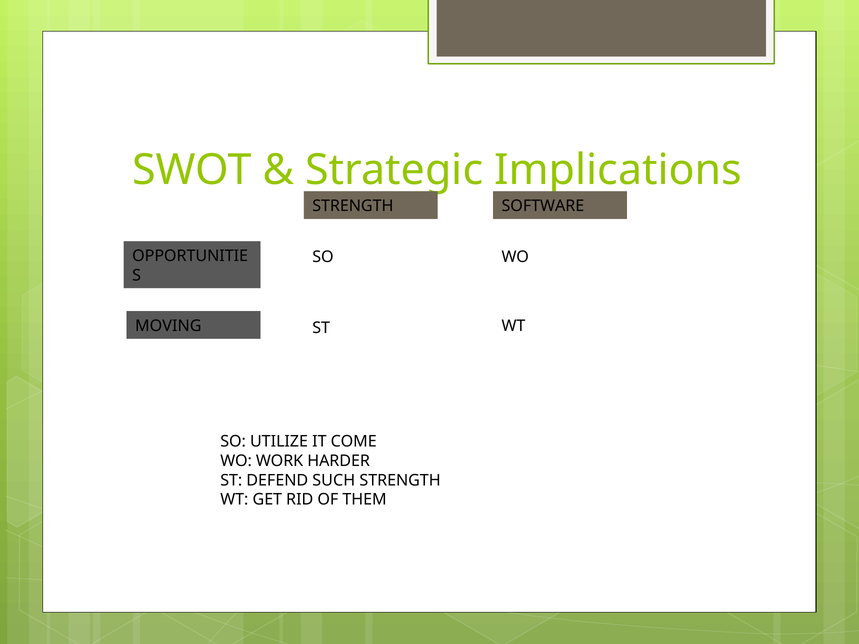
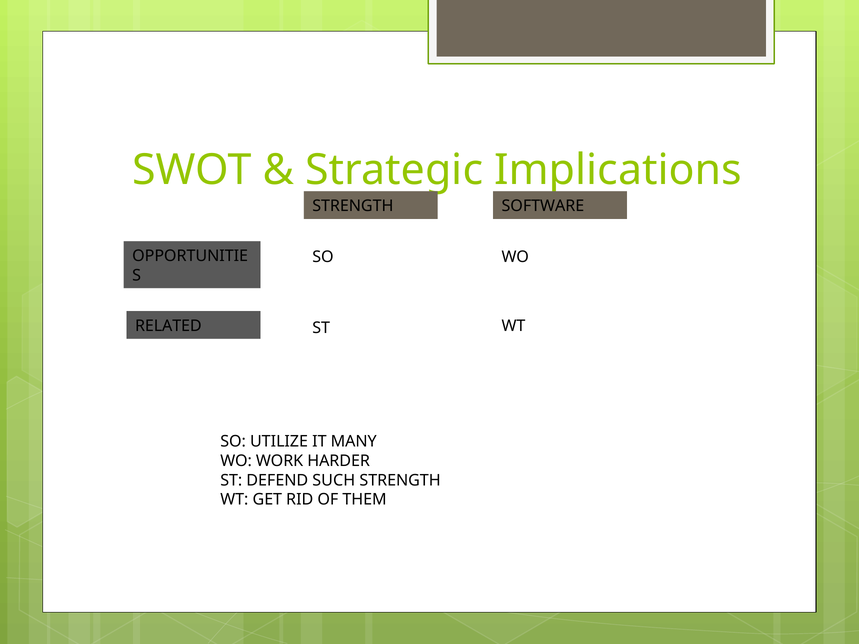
MOVING: MOVING -> RELATED
COME: COME -> MANY
